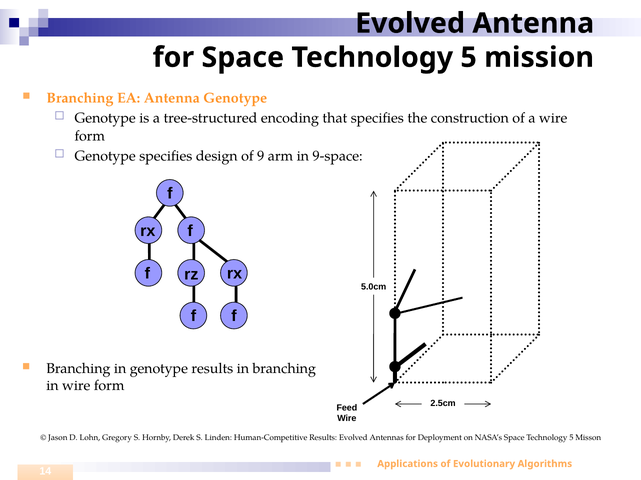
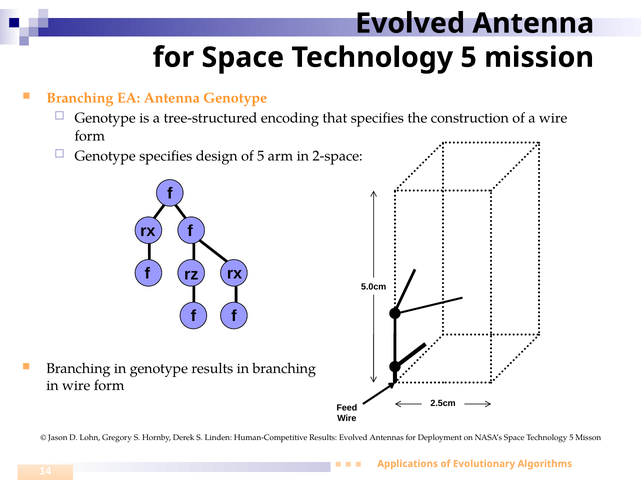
of 9: 9 -> 5
9-space: 9-space -> 2-space
